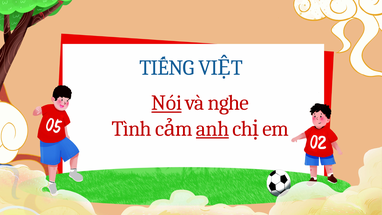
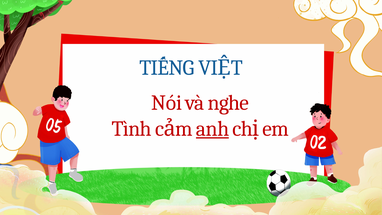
Nói underline: present -> none
